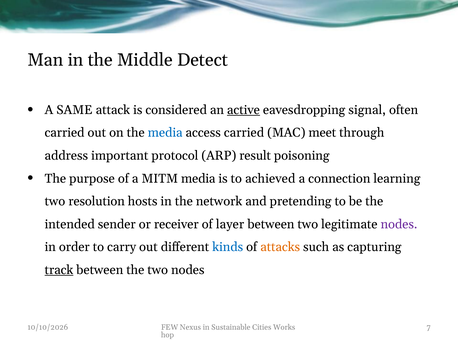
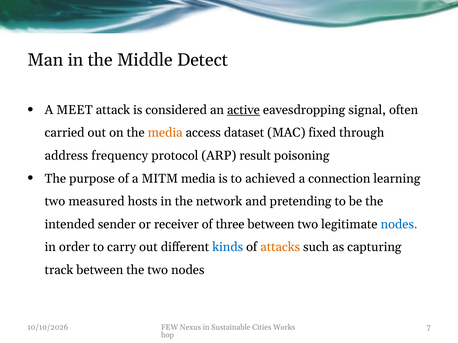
SAME: SAME -> MEET
media at (165, 133) colour: blue -> orange
access carried: carried -> dataset
meet: meet -> fixed
important: important -> frequency
resolution: resolution -> measured
layer: layer -> three
nodes at (399, 225) colour: purple -> blue
track underline: present -> none
